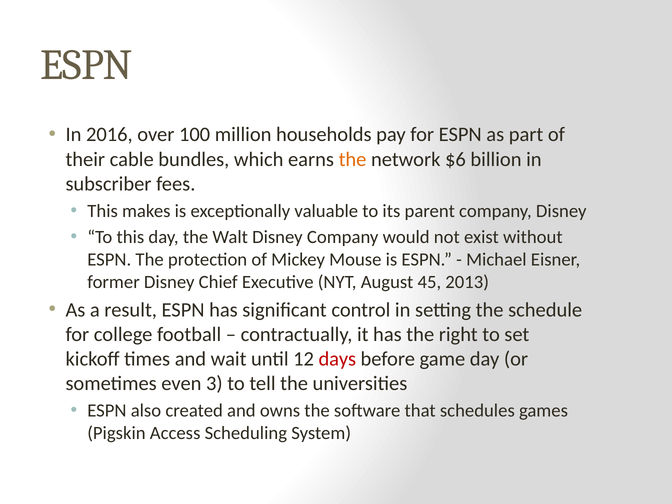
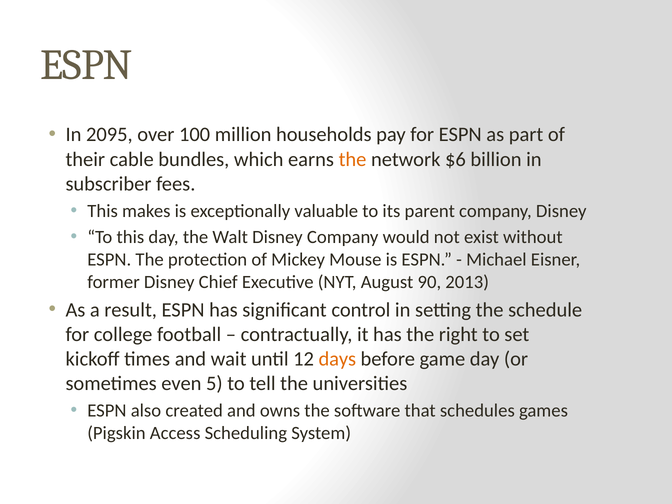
2016: 2016 -> 2095
45: 45 -> 90
days colour: red -> orange
3: 3 -> 5
